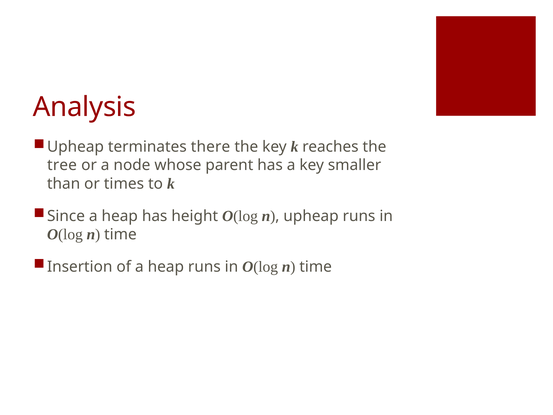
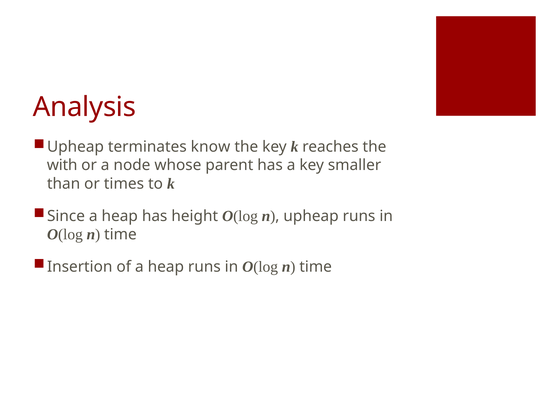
there: there -> know
tree: tree -> with
